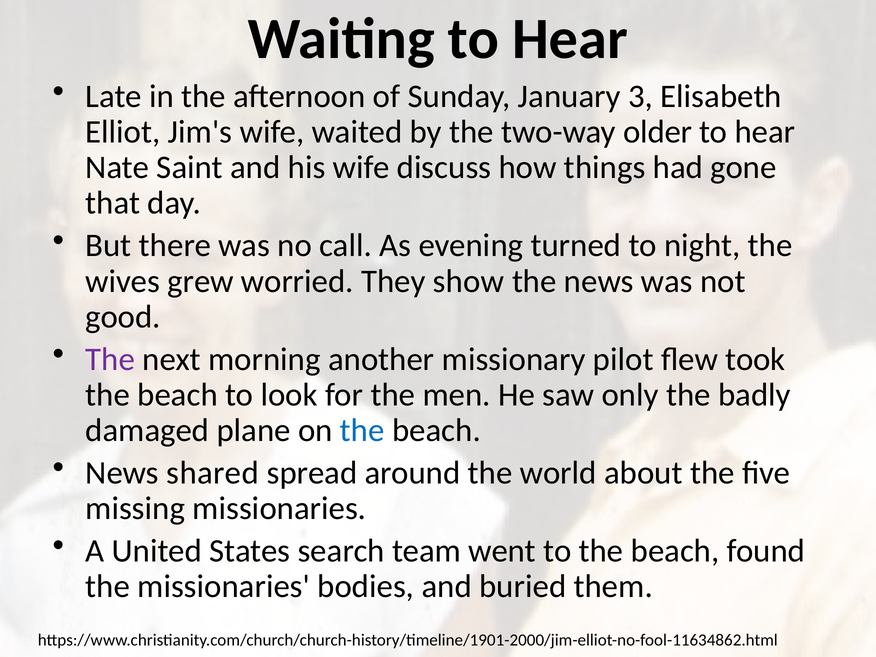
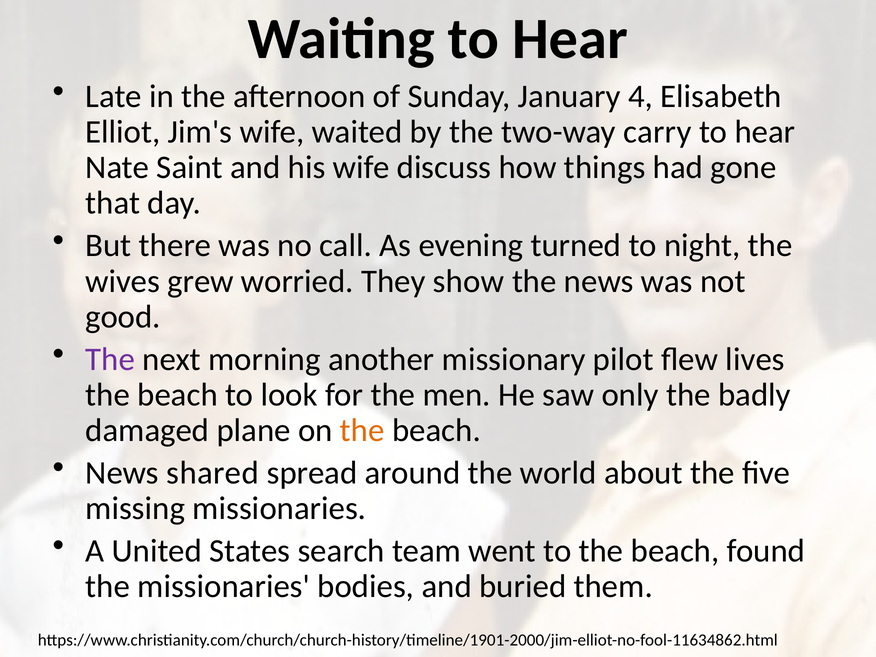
3: 3 -> 4
older: older -> carry
took: took -> lives
the at (362, 430) colour: blue -> orange
